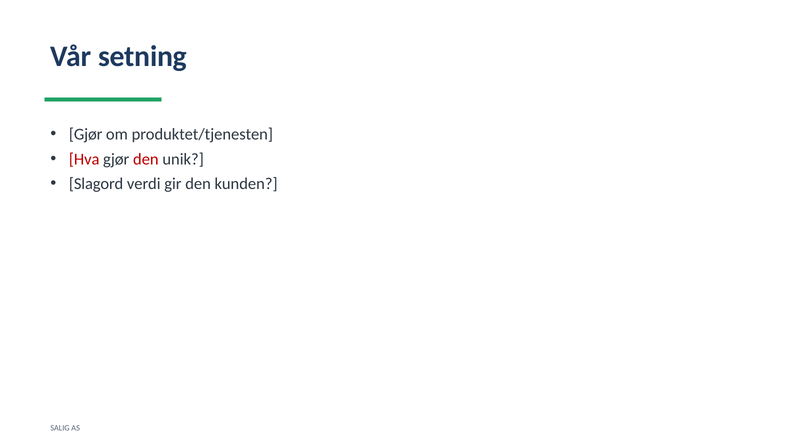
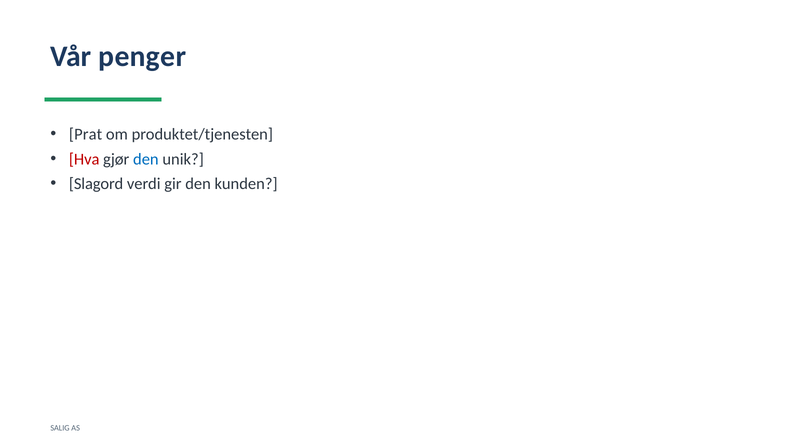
setning: setning -> penger
Gjør at (86, 134): Gjør -> Prat
den at (146, 159) colour: red -> blue
